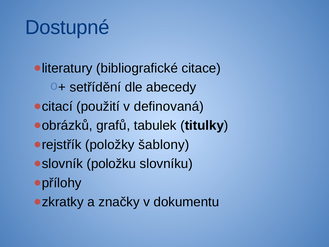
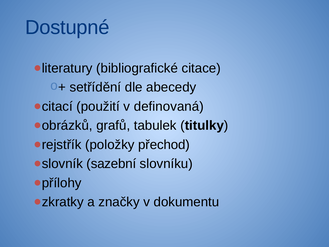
šablony: šablony -> přechod
položku: položku -> sazební
